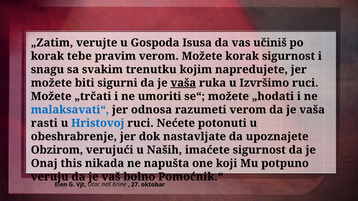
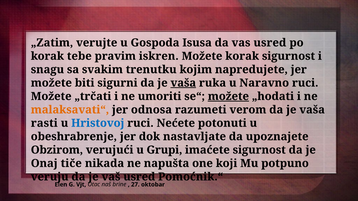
vas učiniš: učiniš -> usred
pravim verom: verom -> iskren
Izvršimo: Izvršimo -> Naravno
možete at (228, 96) underline: none -> present
malaksavati“ colour: blue -> orange
Naših: Naših -> Grupi
this: this -> tiče
vaš bolno: bolno -> usred
